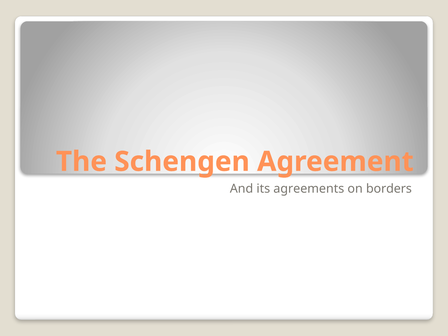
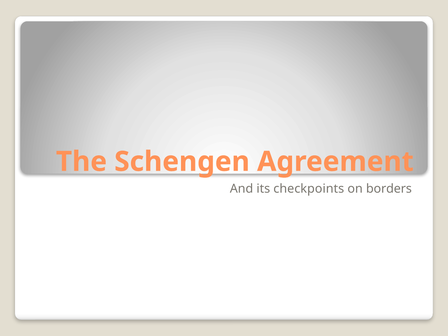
agreements: agreements -> checkpoints
